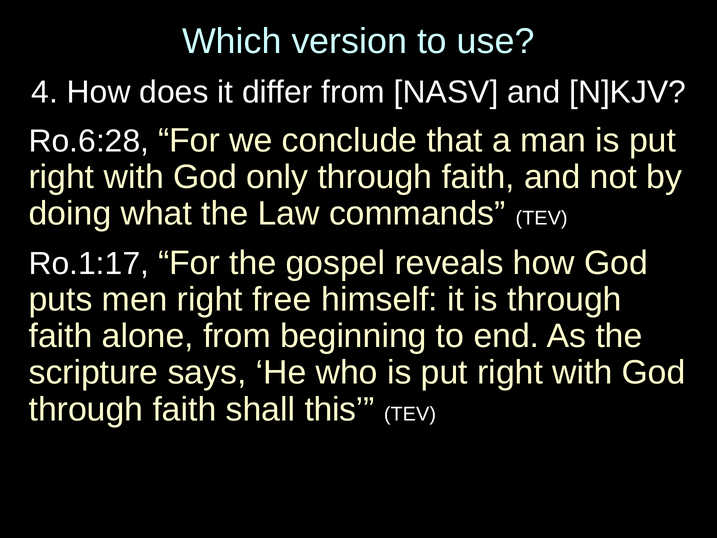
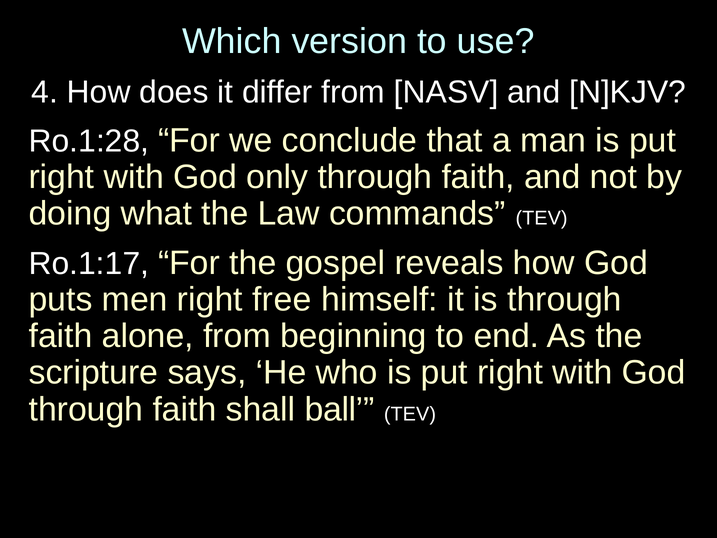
Ro.6:28: Ro.6:28 -> Ro.1:28
this: this -> ball
